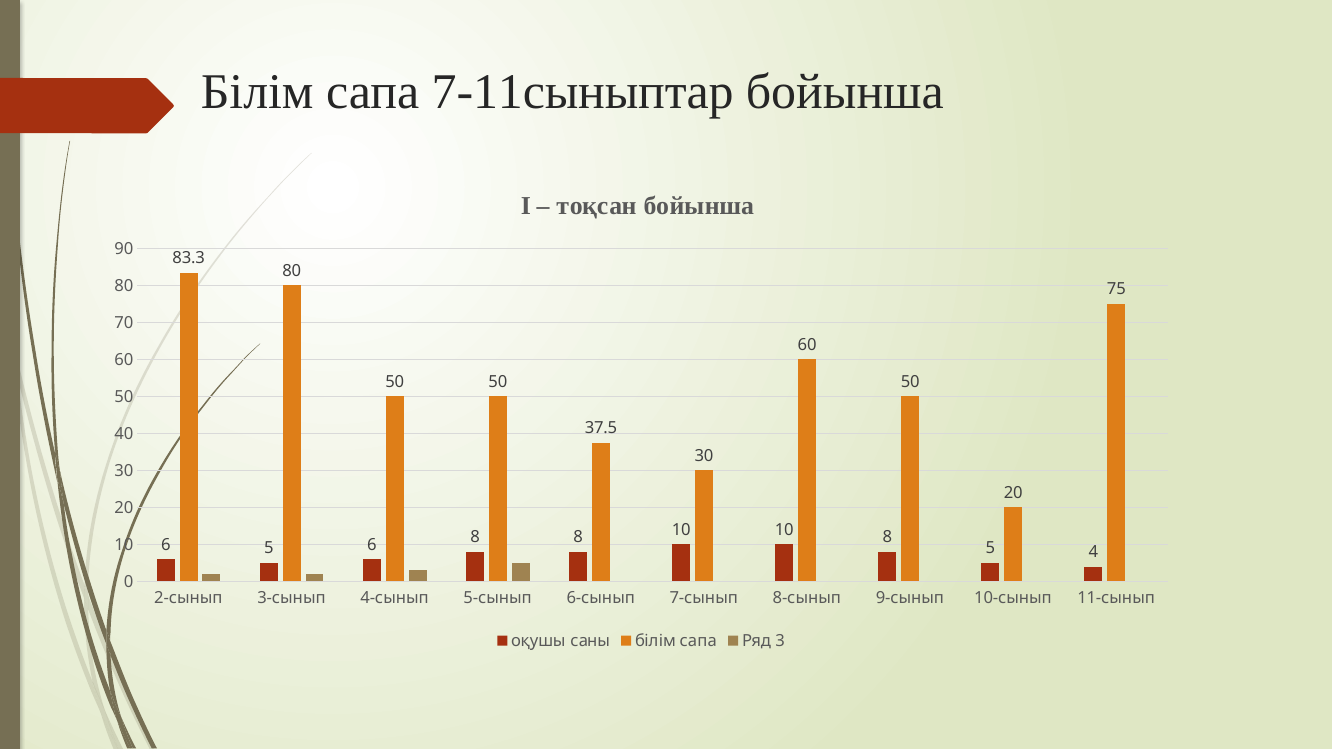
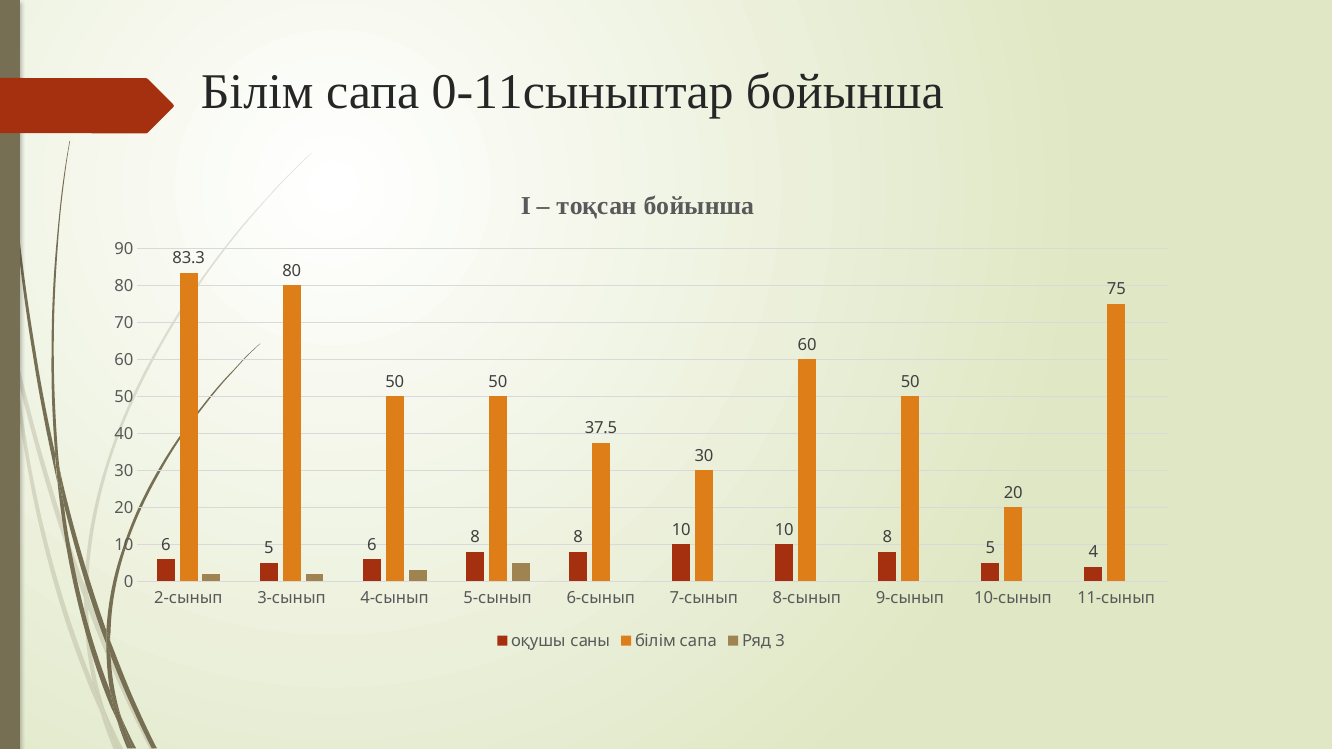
7-11сыныптар: 7-11сыныптар -> 0-11сыныптар
